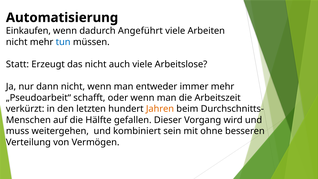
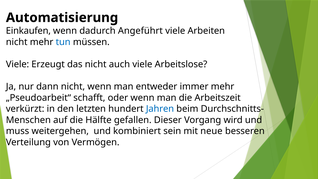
Statt at (17, 64): Statt -> Viele
Jahren colour: orange -> blue
ohne: ohne -> neue
